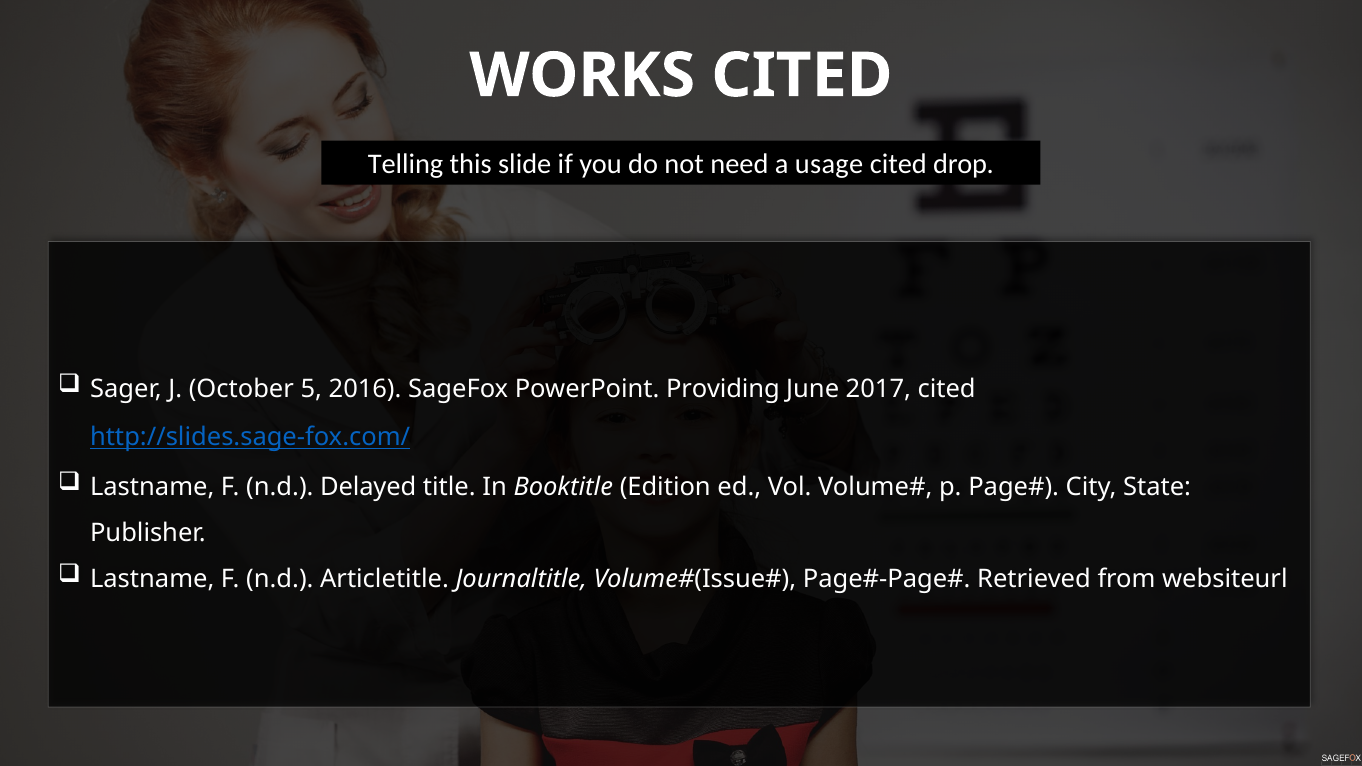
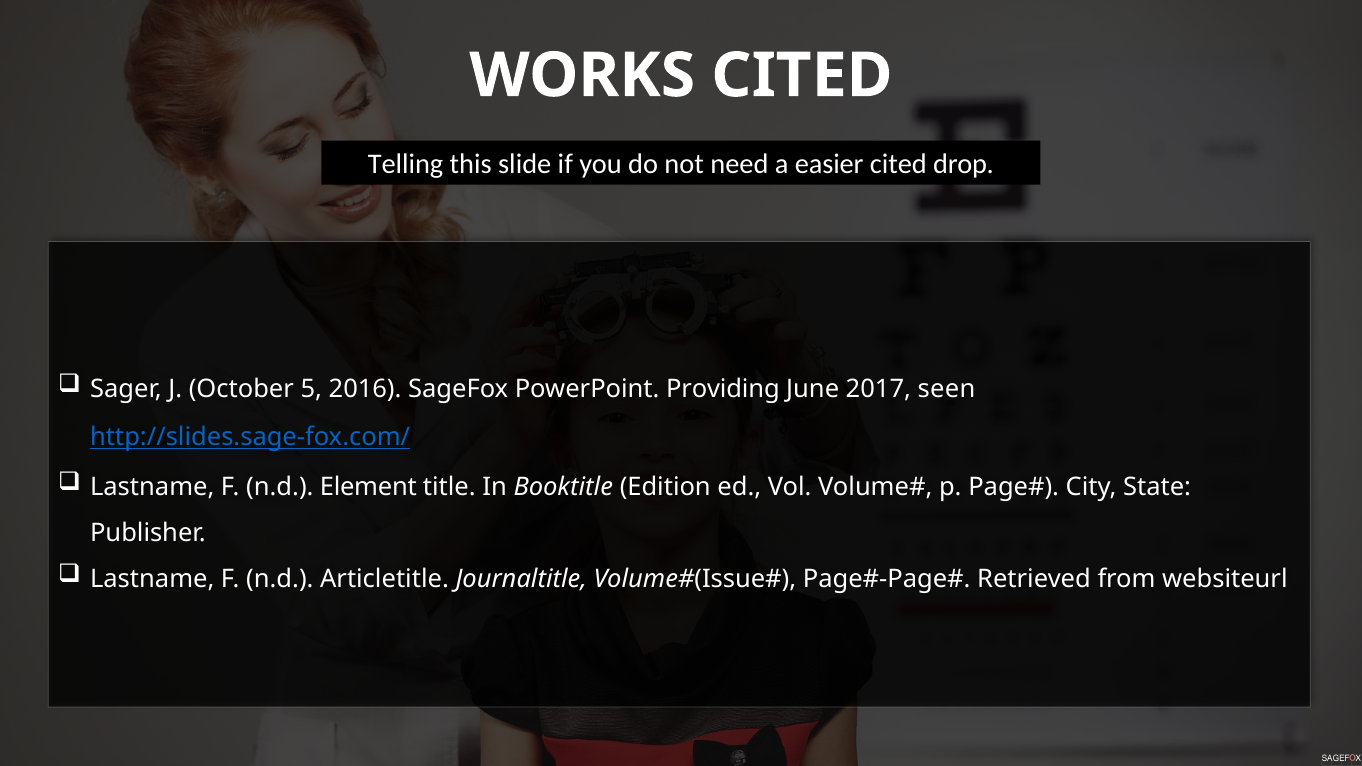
usage: usage -> easier
2017 cited: cited -> seen
Delayed: Delayed -> Element
